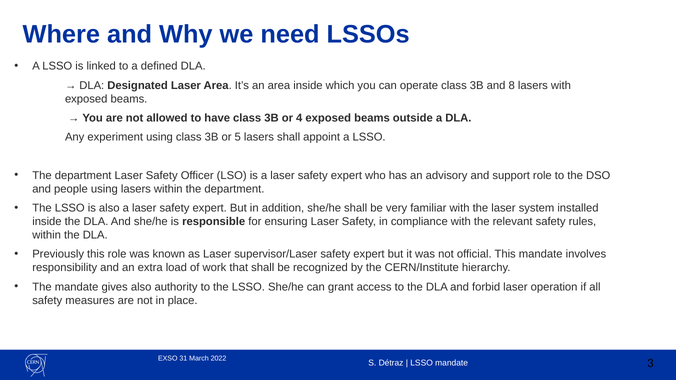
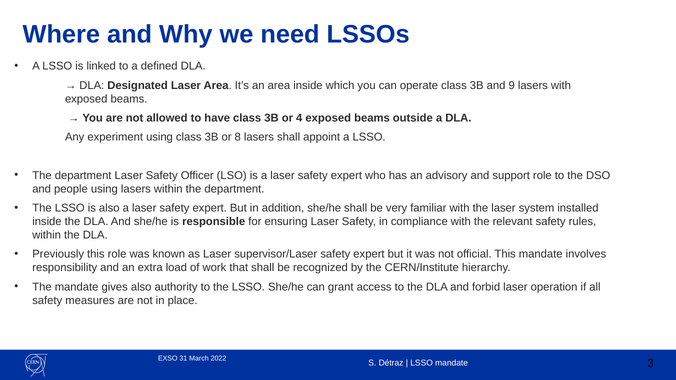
8: 8 -> 9
5: 5 -> 8
